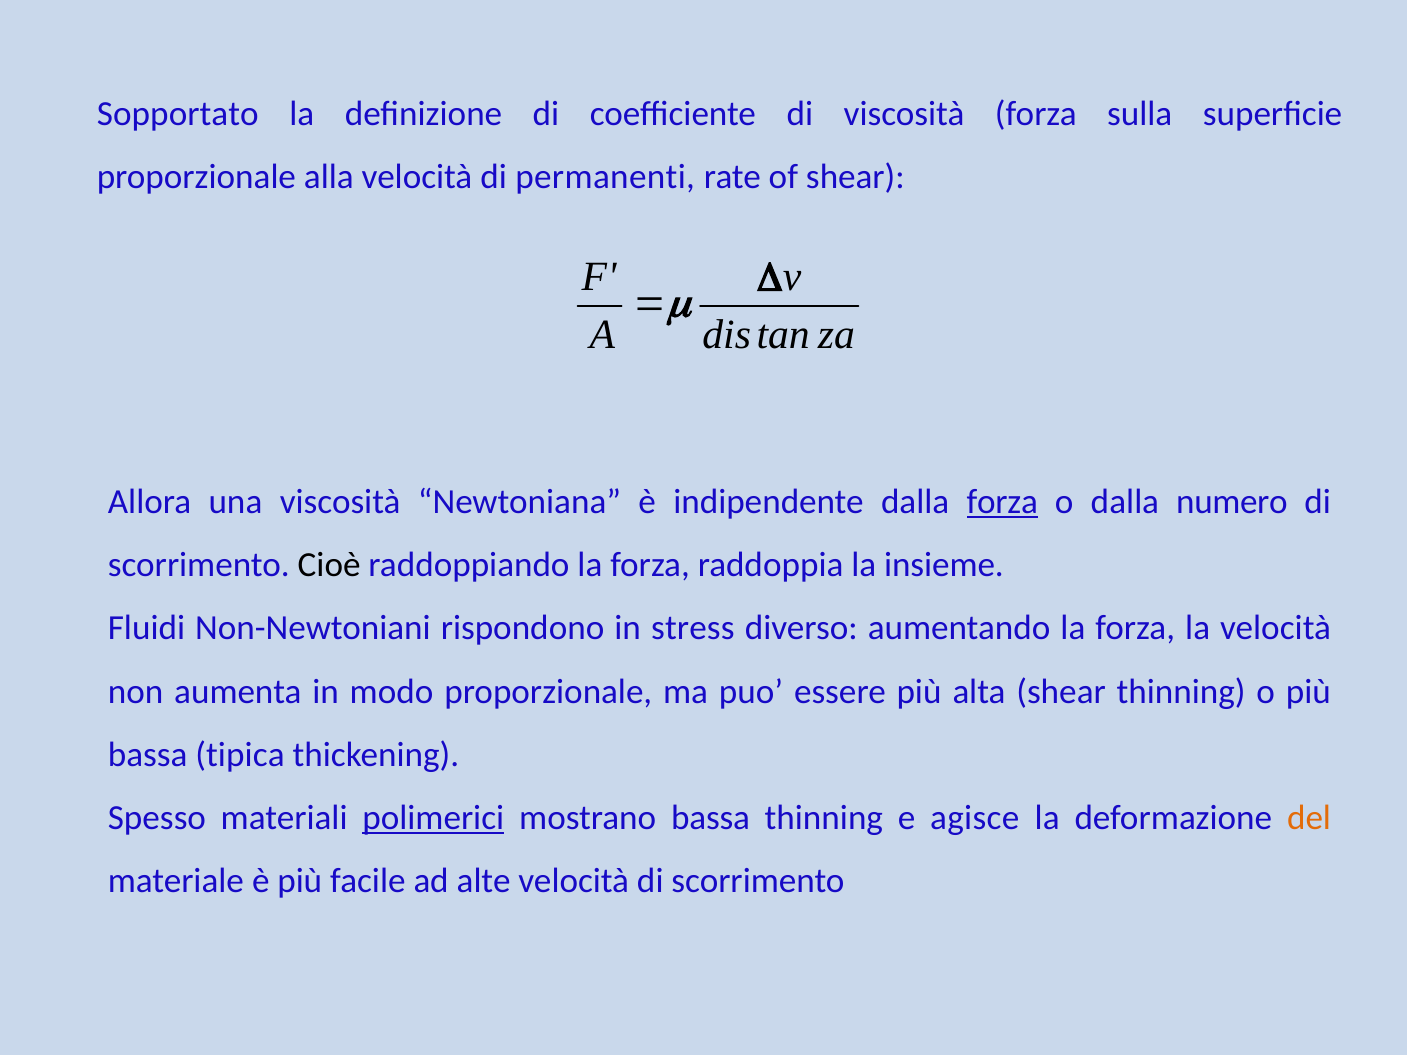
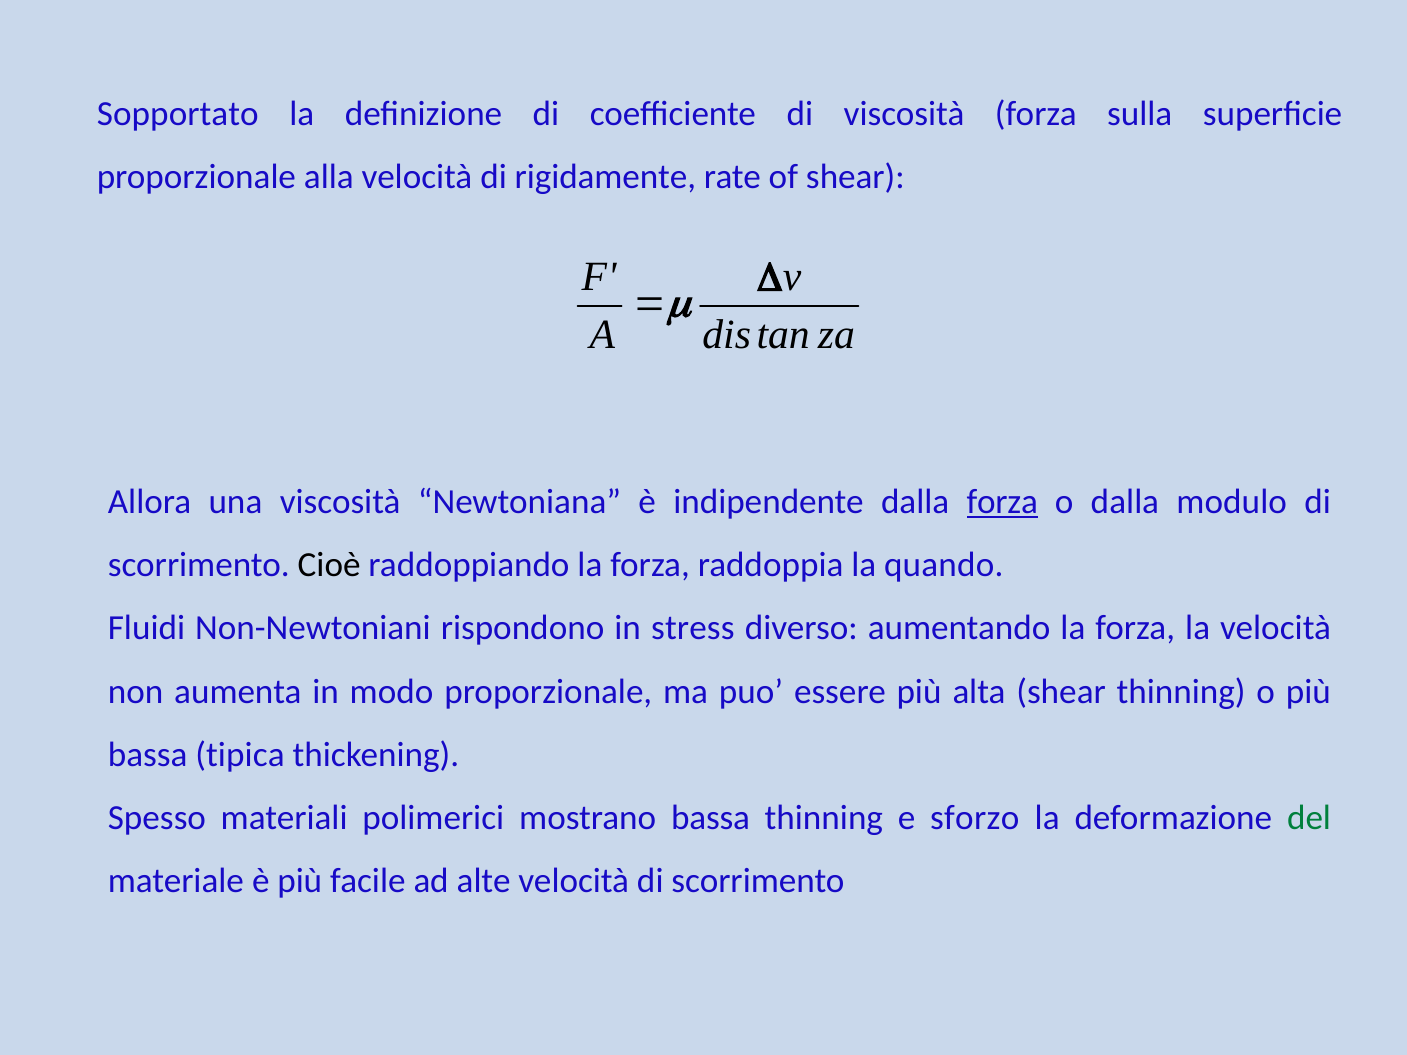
permanenti: permanenti -> rigidamente
numero: numero -> modulo
insieme: insieme -> quando
polimerici underline: present -> none
agisce: agisce -> sforzo
del colour: orange -> green
